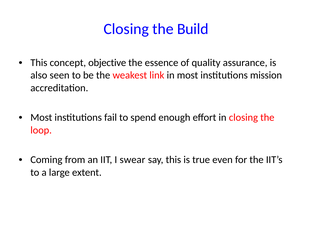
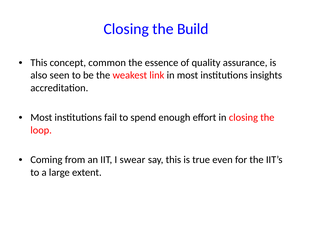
objective: objective -> common
mission: mission -> insights
